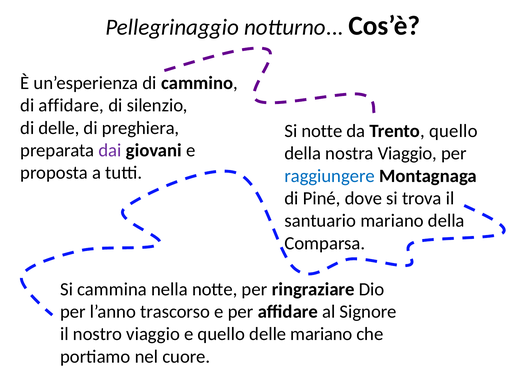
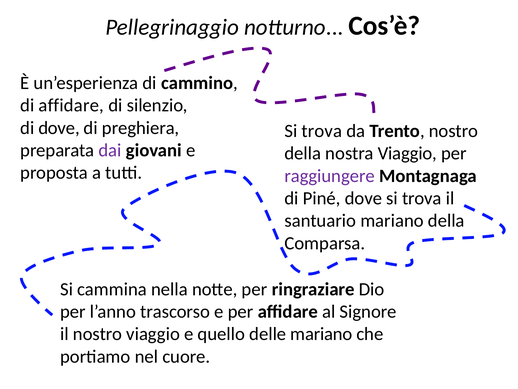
di delle: delle -> dove
notte at (322, 131): notte -> trova
Trento quello: quello -> nostro
raggiungere colour: blue -> purple
